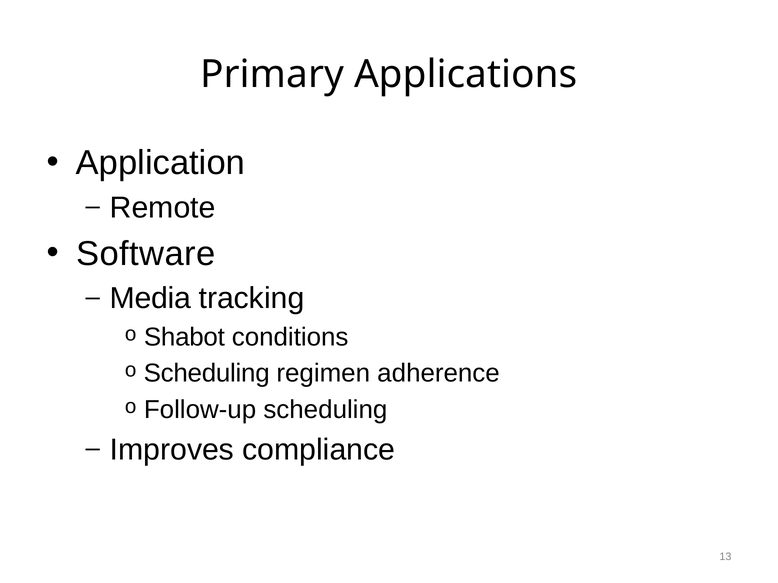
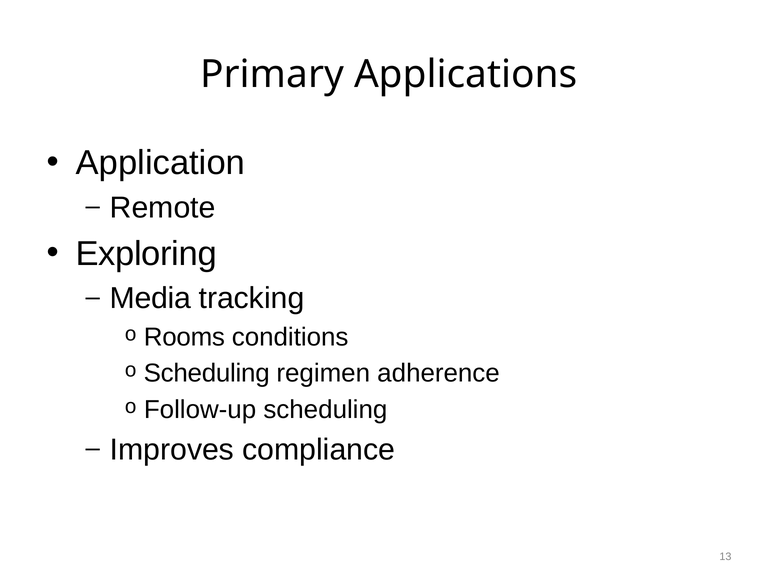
Software: Software -> Exploring
Shabot: Shabot -> Rooms
